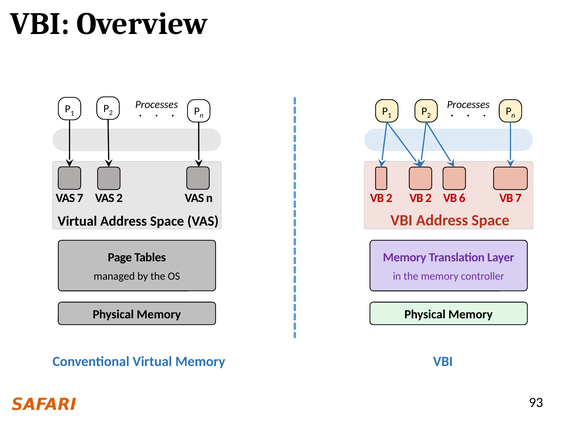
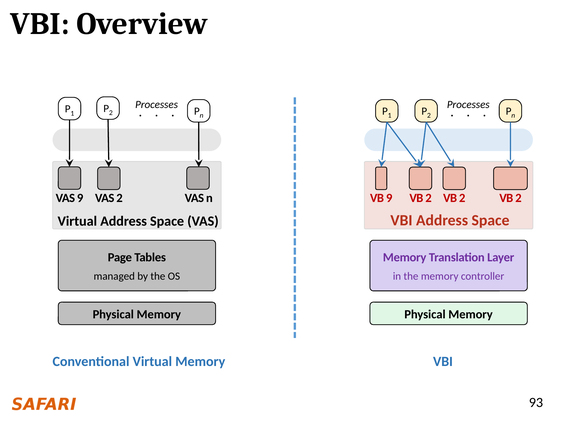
VAS 7: 7 -> 9
2 at (389, 198): 2 -> 9
6 at (462, 198): 6 -> 2
7 at (518, 198): 7 -> 2
